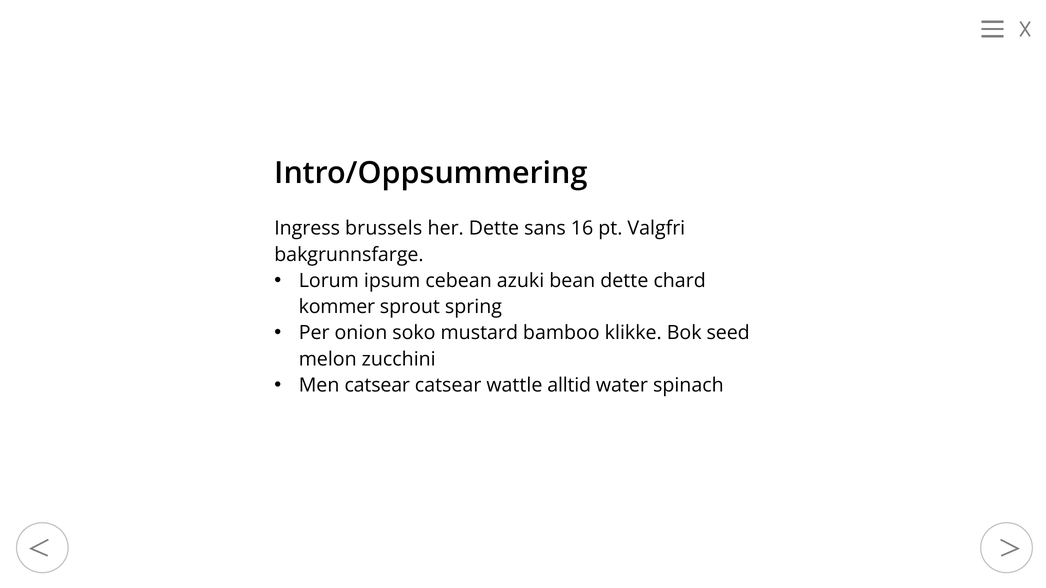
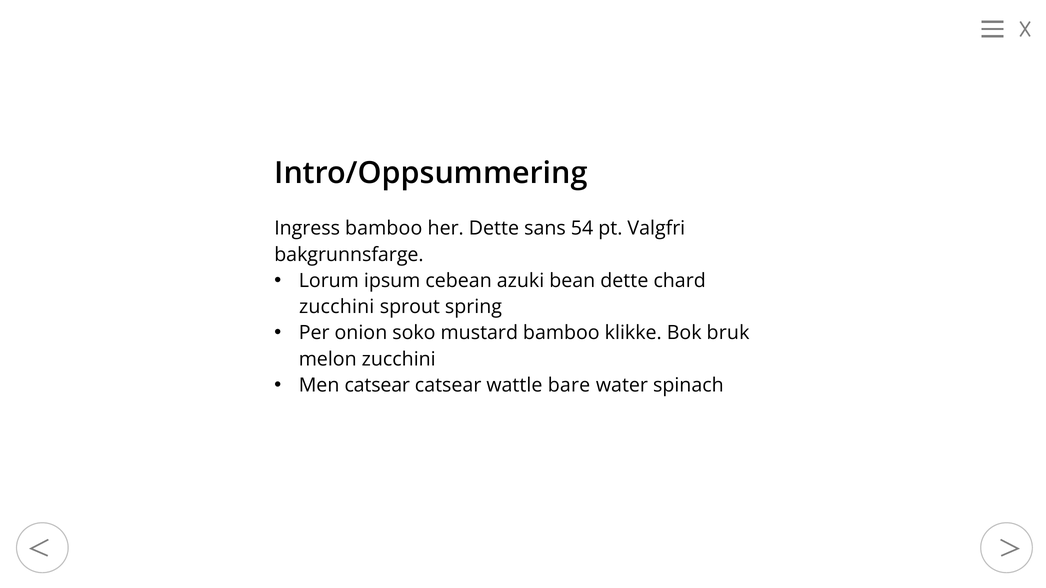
Ingress brussels: brussels -> bamboo
16: 16 -> 54
kommer at (337, 307): kommer -> zucchini
seed: seed -> bruk
alltid: alltid -> bare
